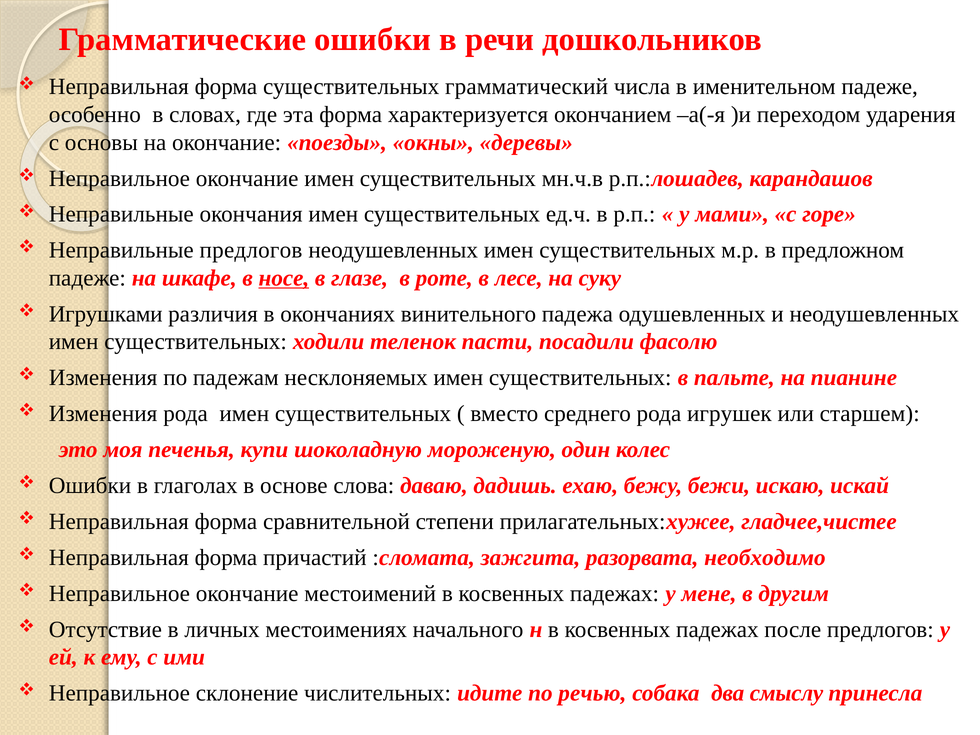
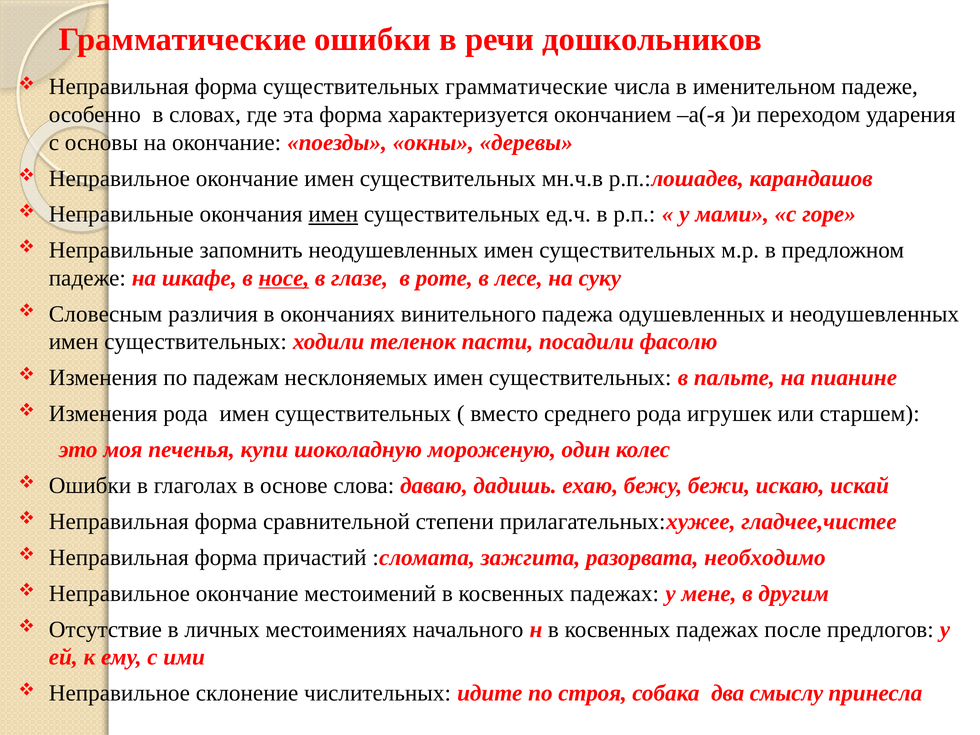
существительных грамматический: грамматический -> грамматические
имен at (333, 214) underline: none -> present
Неправильные предлогов: предлогов -> запомнить
Игрушками: Игрушками -> Словесным
речью: речью -> строя
